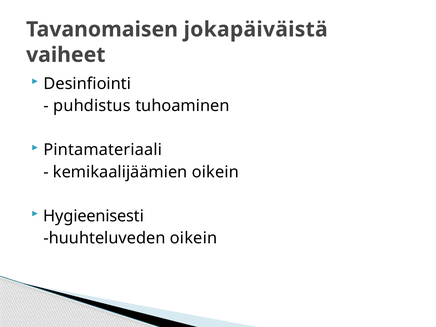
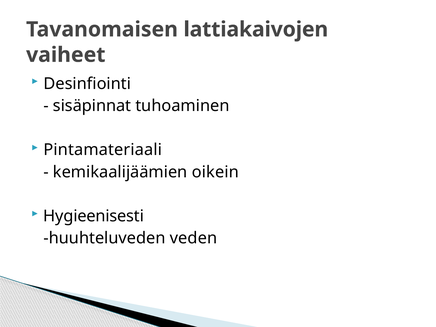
jokapäiväistä: jokapäiväistä -> lattiakaivojen
puhdistus: puhdistus -> sisäpinnat
huuhteluveden oikein: oikein -> veden
